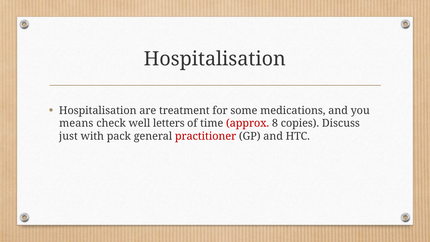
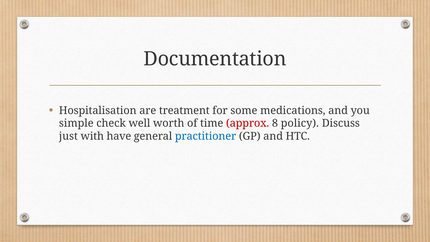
Hospitalisation at (215, 59): Hospitalisation -> Documentation
means: means -> simple
letters: letters -> worth
copies: copies -> policy
pack: pack -> have
practitioner colour: red -> blue
